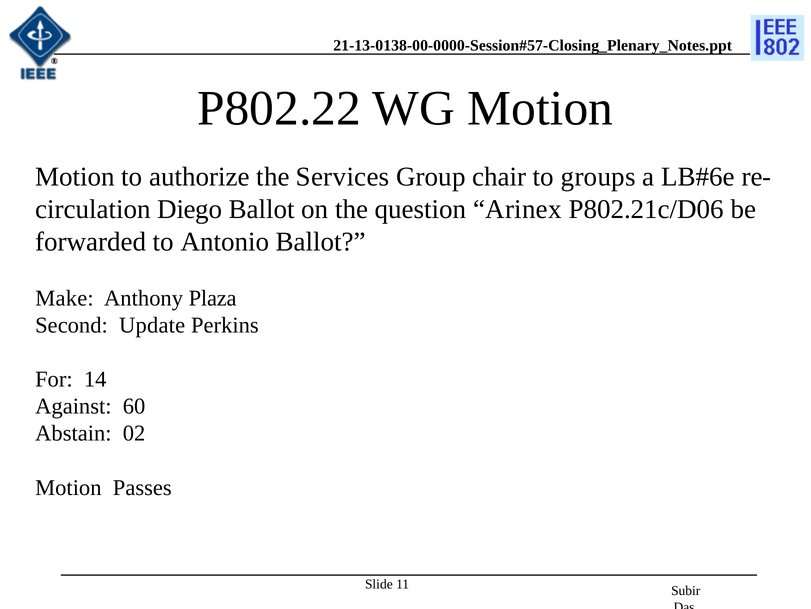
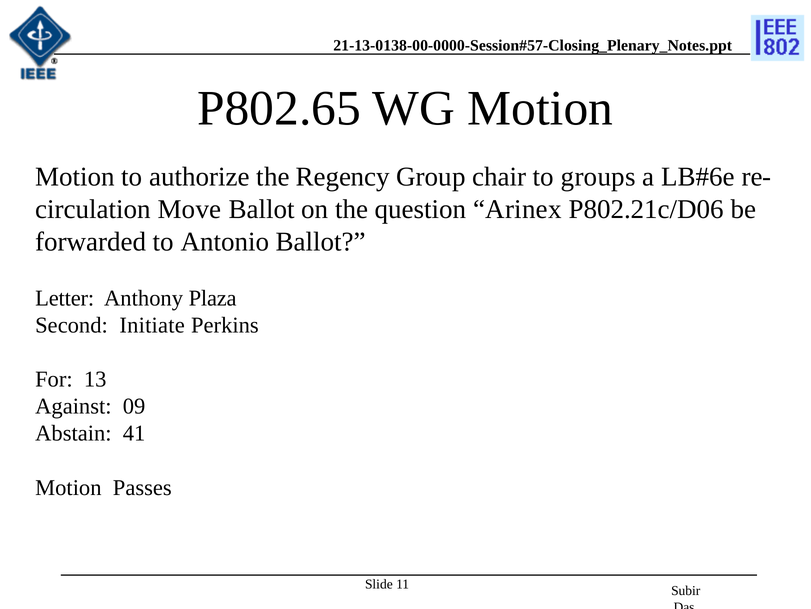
P802.22: P802.22 -> P802.65
Services: Services -> Regency
Diego: Diego -> Move
Make: Make -> Letter
Update: Update -> Initiate
14: 14 -> 13
60: 60 -> 09
02: 02 -> 41
